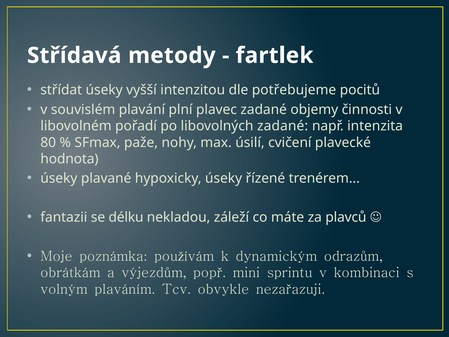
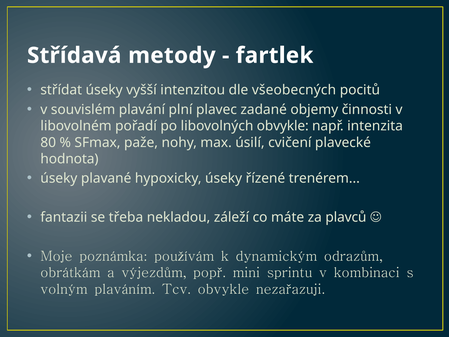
potřebujeme: potřebujeme -> všeobecných
libovolných zadané: zadané -> obvykle
délku: délku -> třeba
